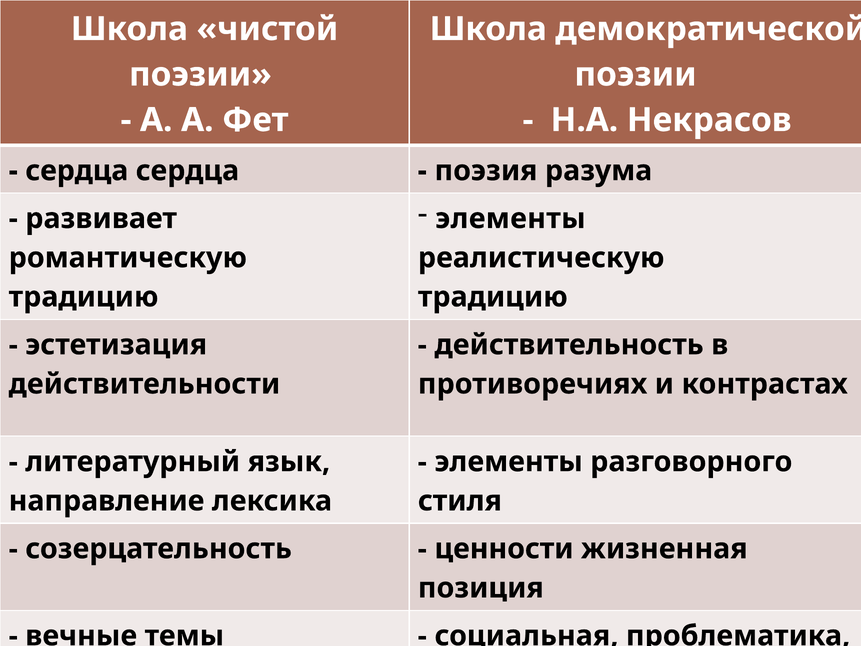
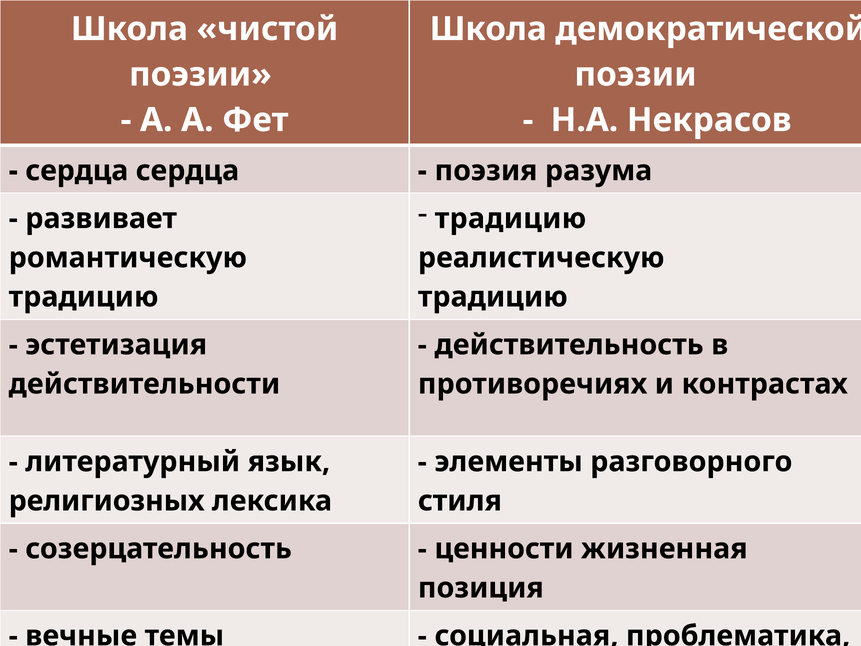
элементы at (510, 218): элементы -> традицию
направление: направление -> религиозных
